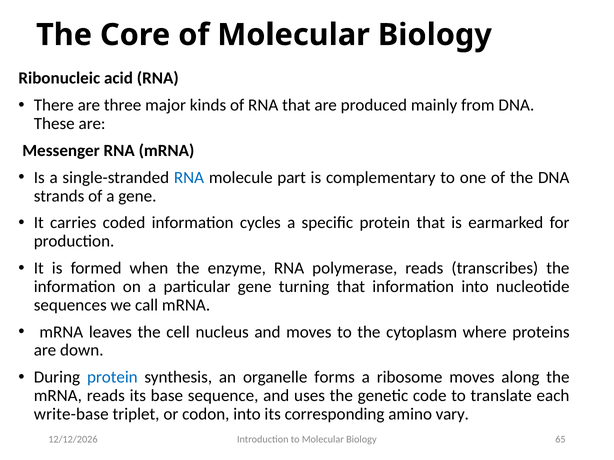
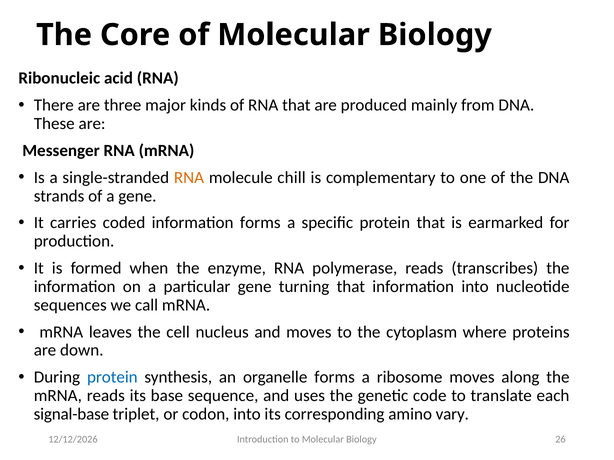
RNA at (189, 178) colour: blue -> orange
part: part -> chill
information cycles: cycles -> forms
write-base: write-base -> signal-base
65: 65 -> 26
